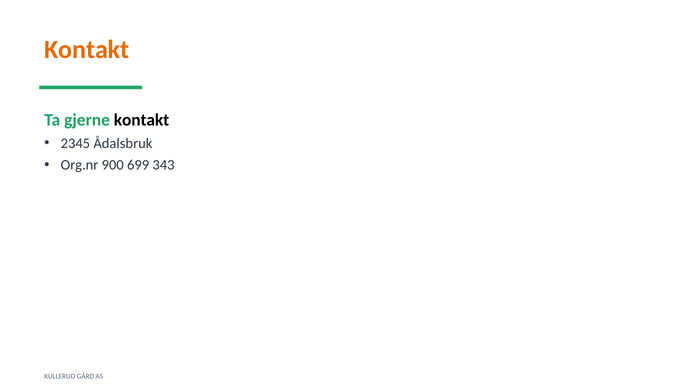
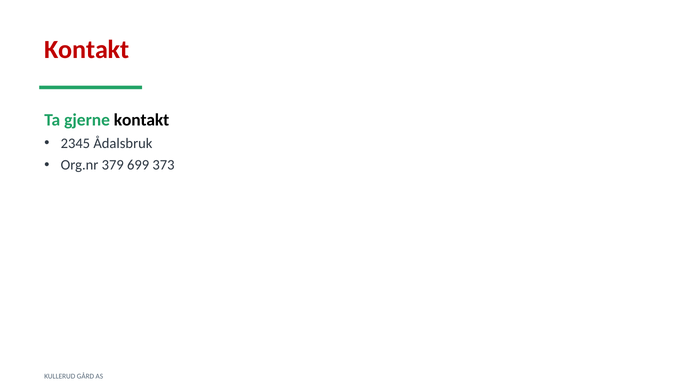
Kontakt at (87, 50) colour: orange -> red
900: 900 -> 379
343: 343 -> 373
